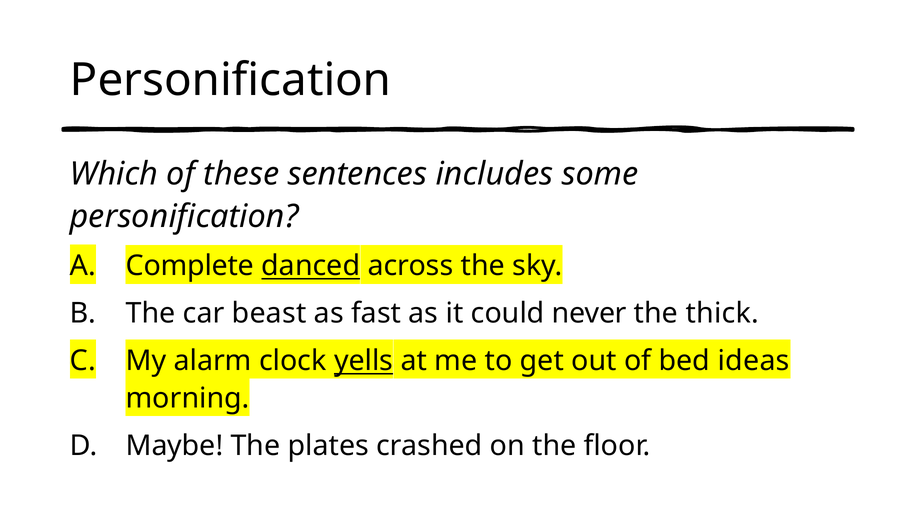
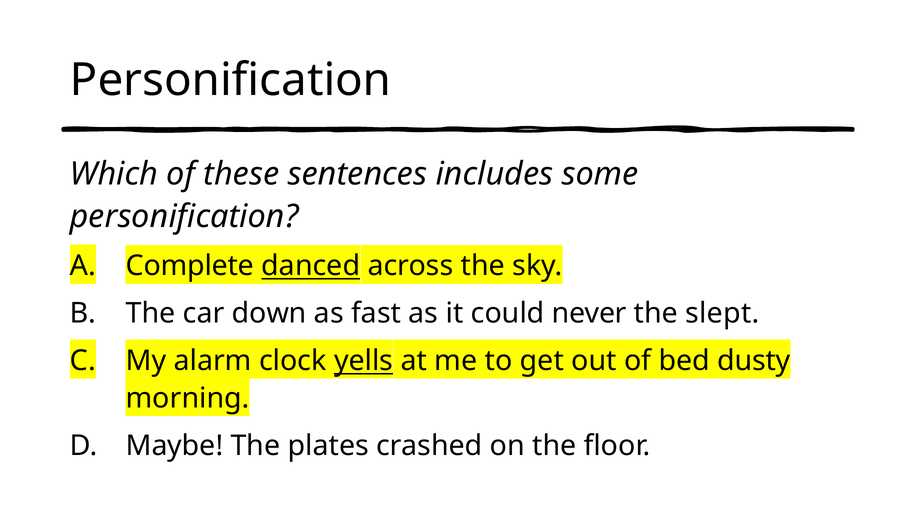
beast: beast -> down
thick: thick -> slept
ideas: ideas -> dusty
